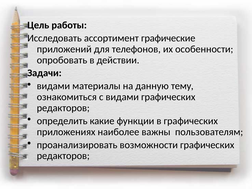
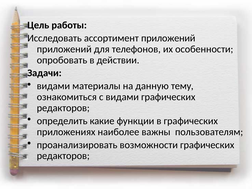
ассортимент графические: графические -> приложений
